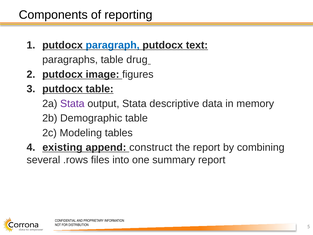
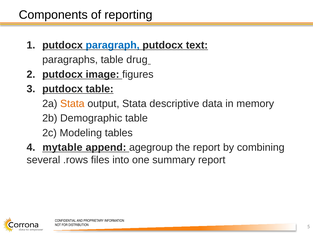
Stata at (72, 103) colour: purple -> orange
existing: existing -> mytable
construct: construct -> agegroup
